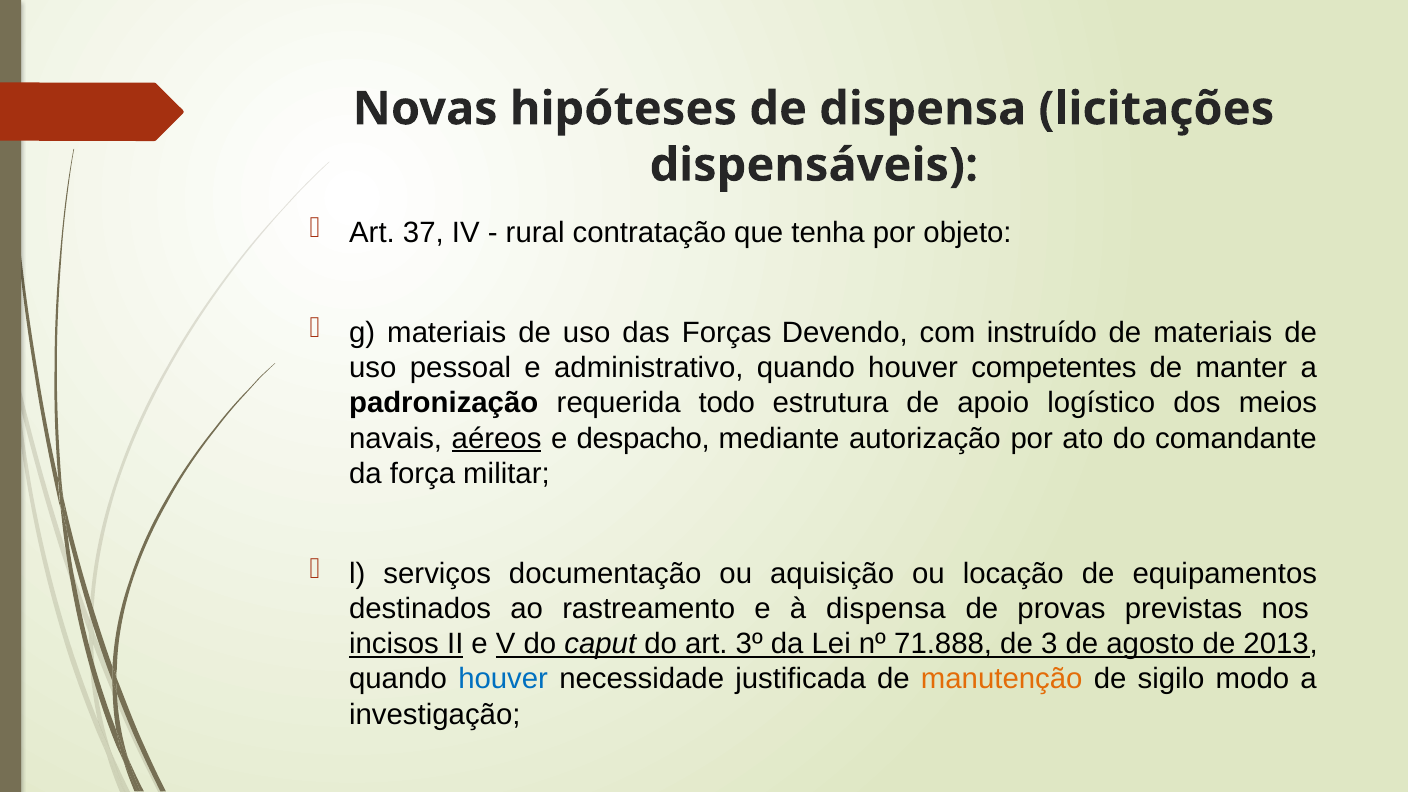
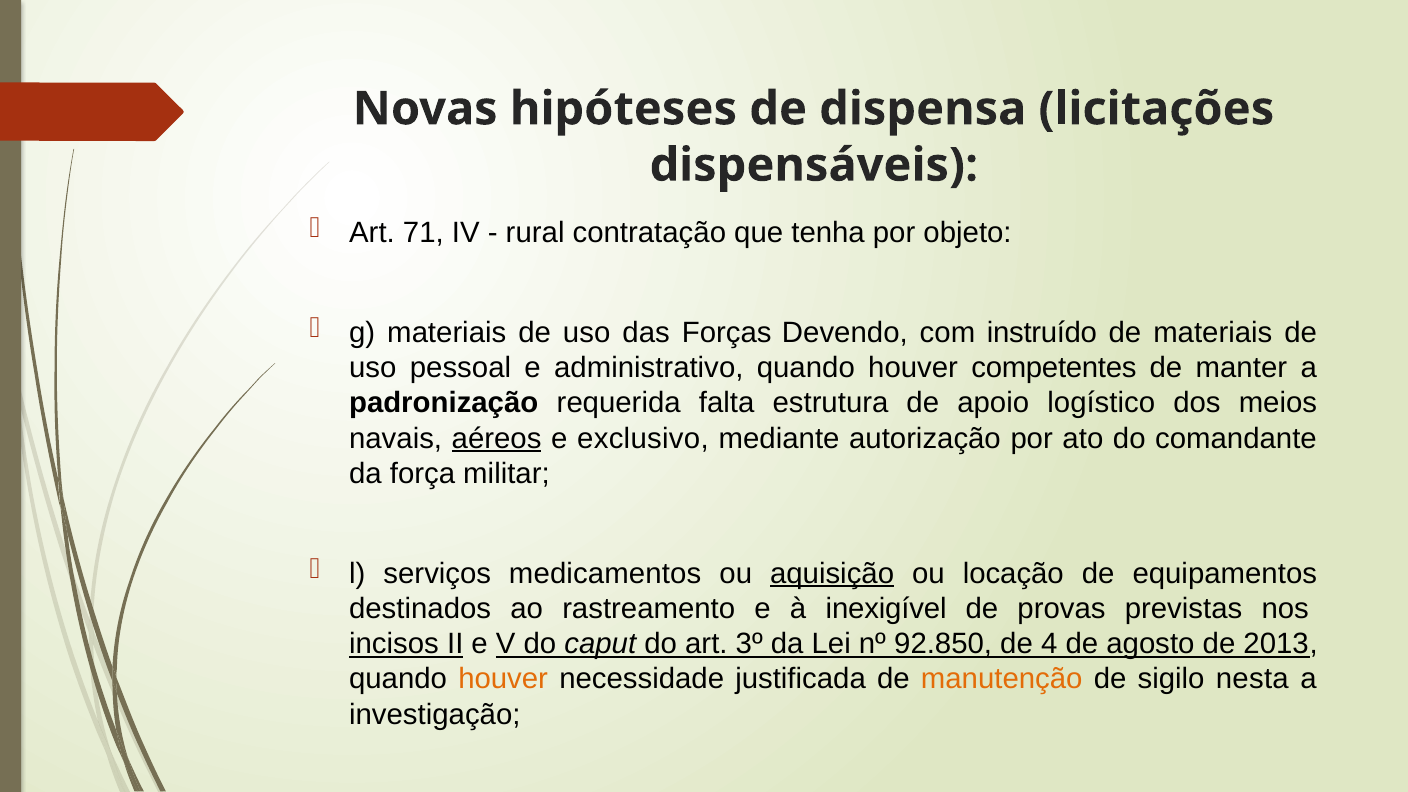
37: 37 -> 71
todo: todo -> falta
despacho: despacho -> exclusivo
documentação: documentação -> medicamentos
aquisição underline: none -> present
à dispensa: dispensa -> inexigível
71.888: 71.888 -> 92.850
3: 3 -> 4
houver at (503, 679) colour: blue -> orange
modo: modo -> nesta
